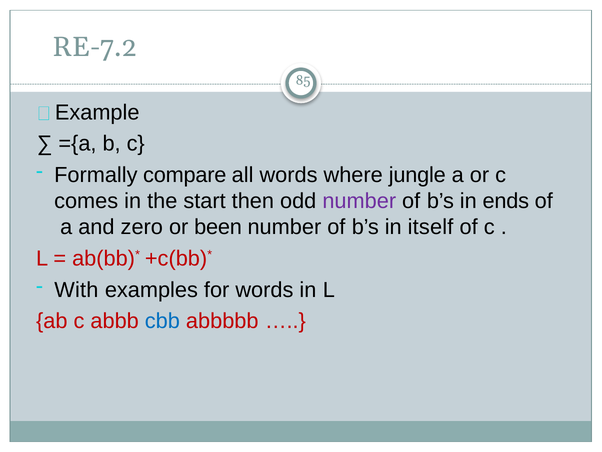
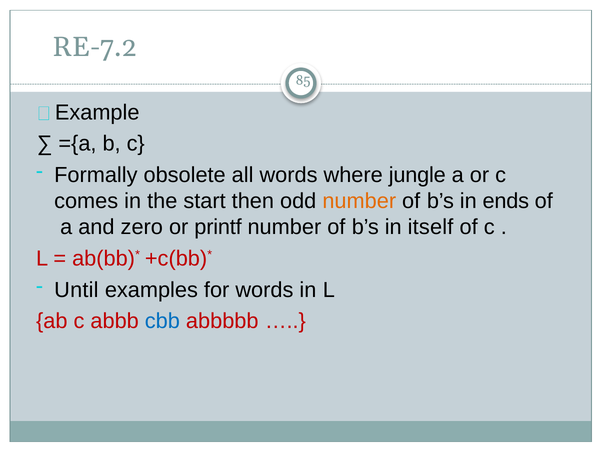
compare: compare -> obsolete
number at (359, 201) colour: purple -> orange
been: been -> printf
With: With -> Until
